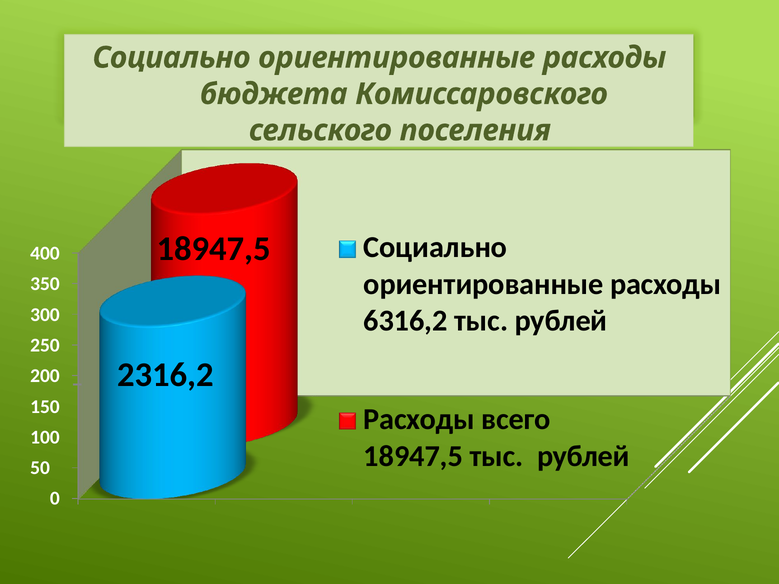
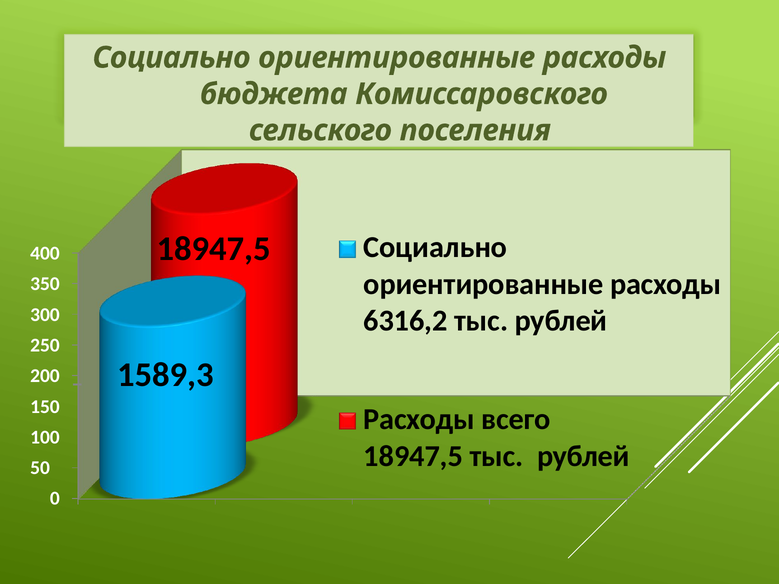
2316,2: 2316,2 -> 1589,3
